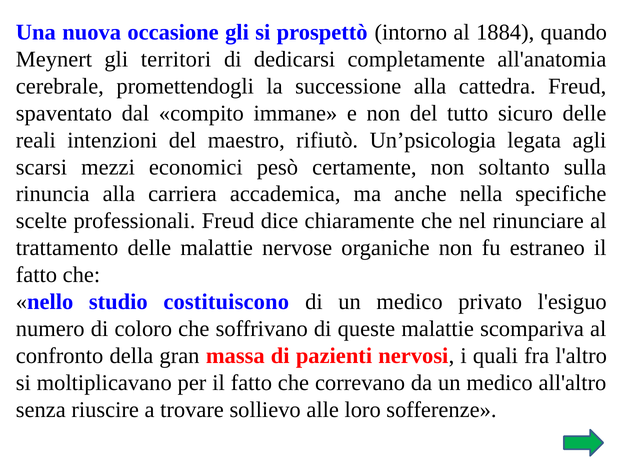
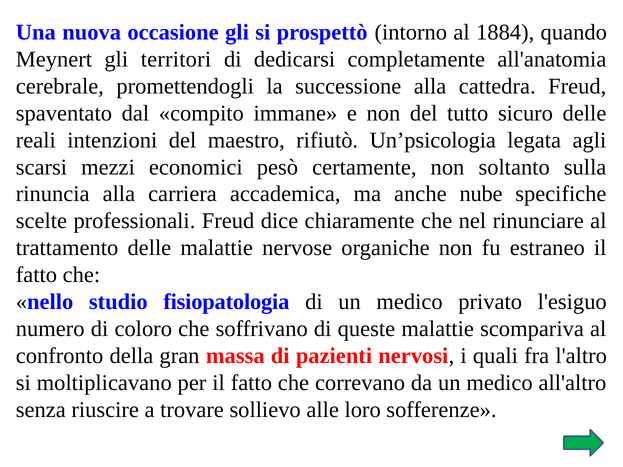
nella: nella -> nube
costituiscono: costituiscono -> fisiopatologia
